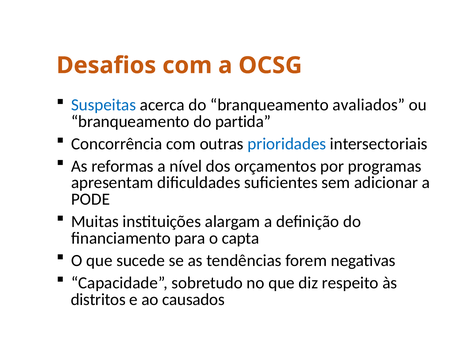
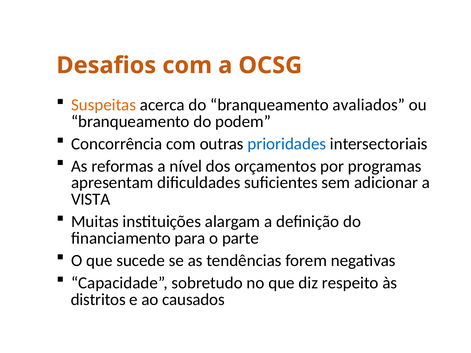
Suspeitas colour: blue -> orange
partida: partida -> podem
PODE: PODE -> VISTA
capta: capta -> parte
